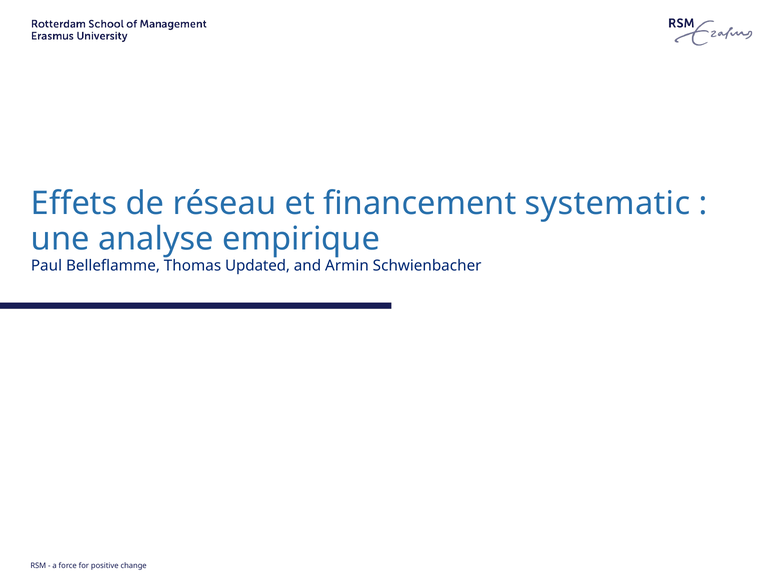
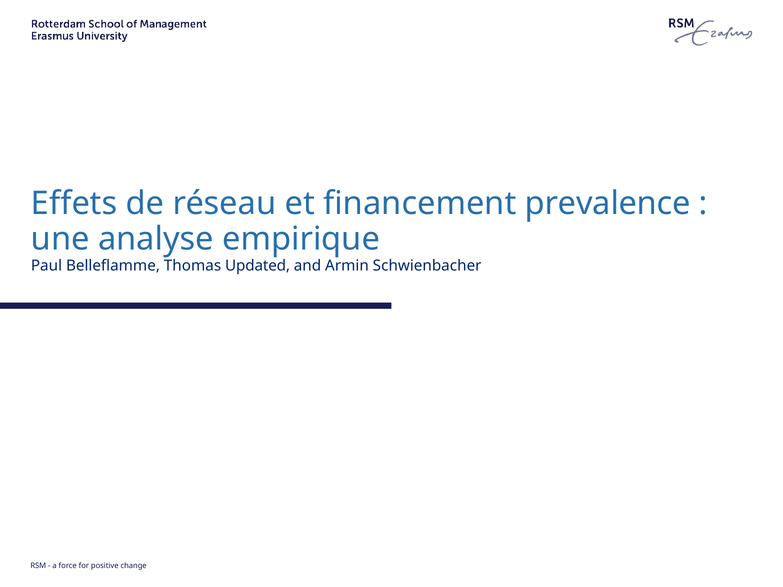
systematic: systematic -> prevalence
